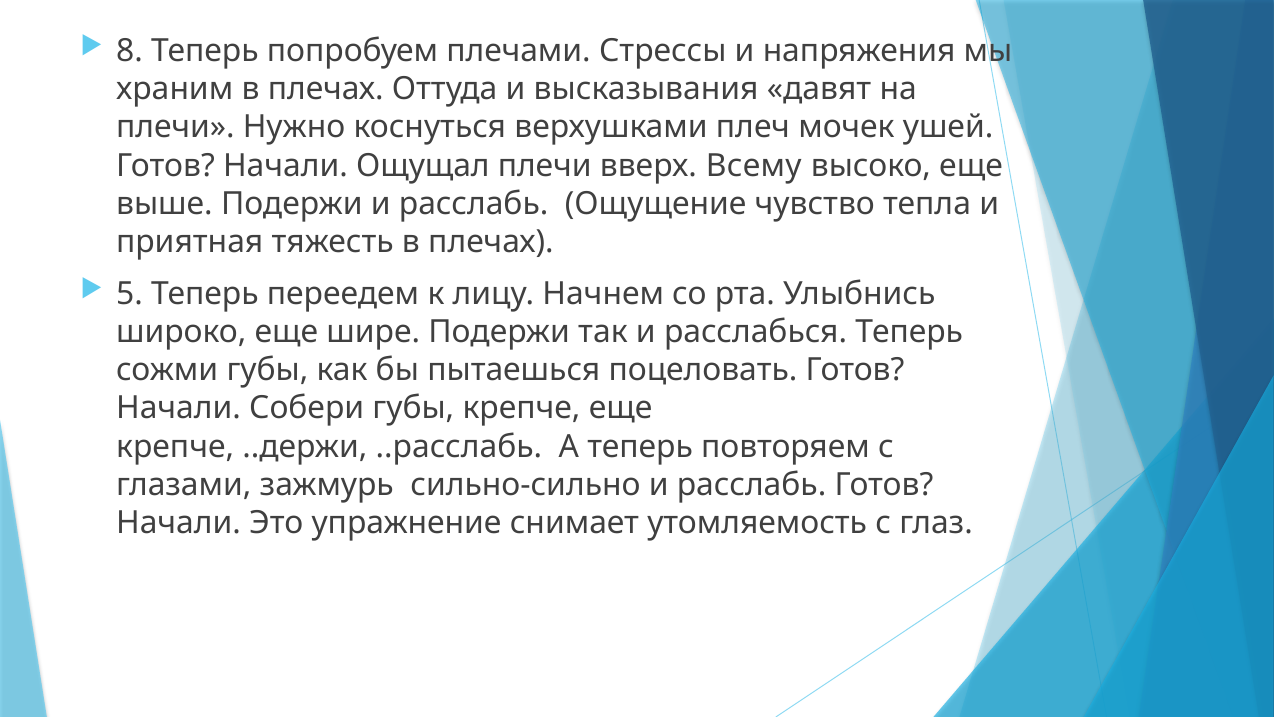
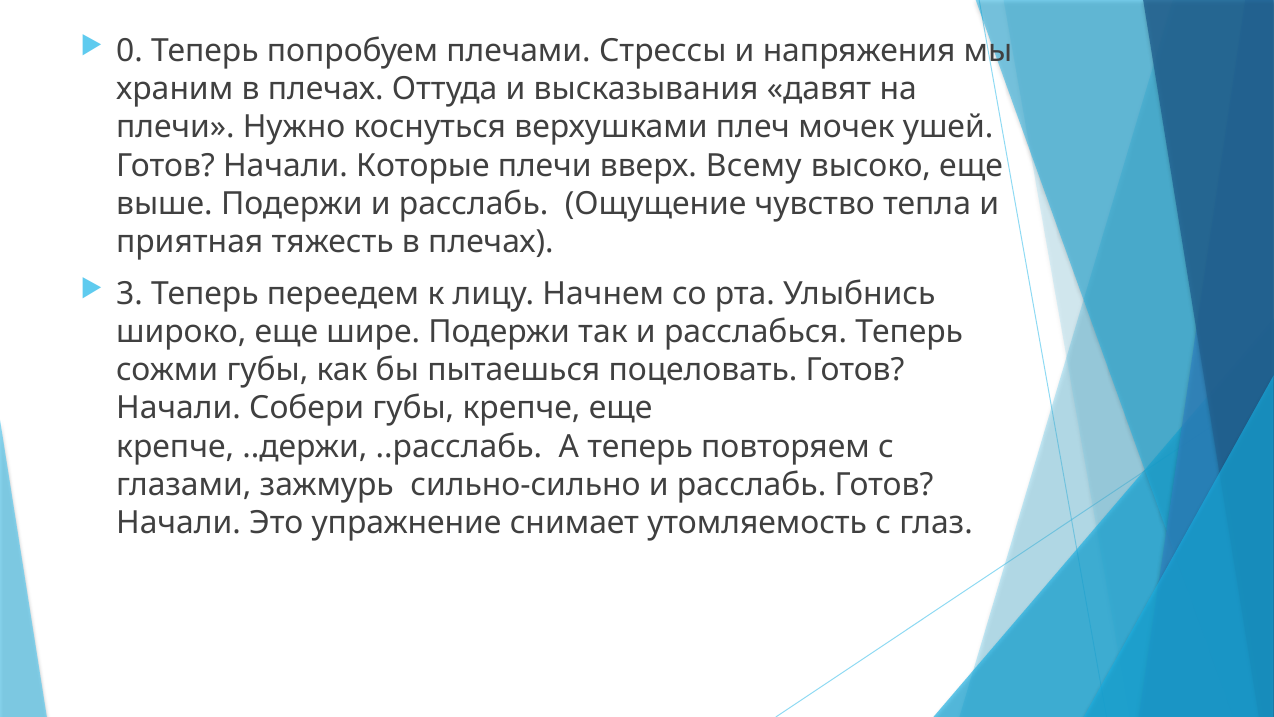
8: 8 -> 0
Ощущал: Ощущал -> Которые
5: 5 -> 3
